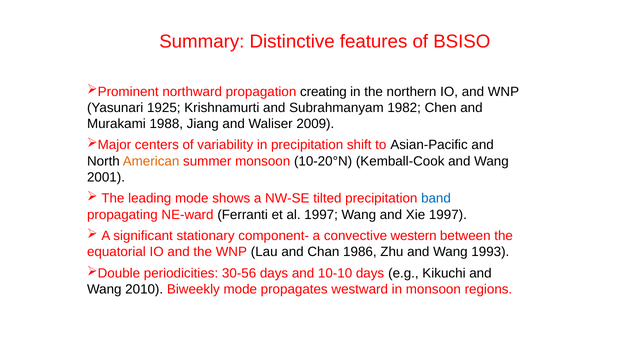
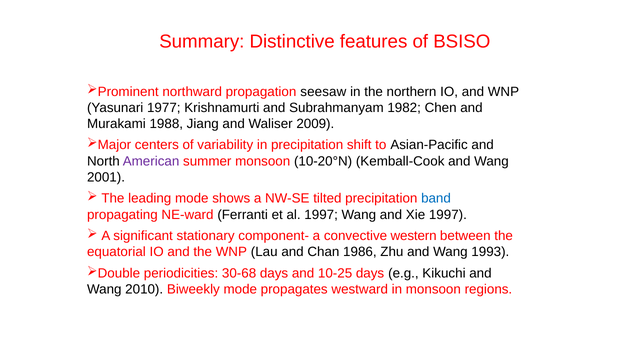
creating: creating -> seesaw
1925: 1925 -> 1977
American colour: orange -> purple
30-56: 30-56 -> 30-68
10-10: 10-10 -> 10-25
